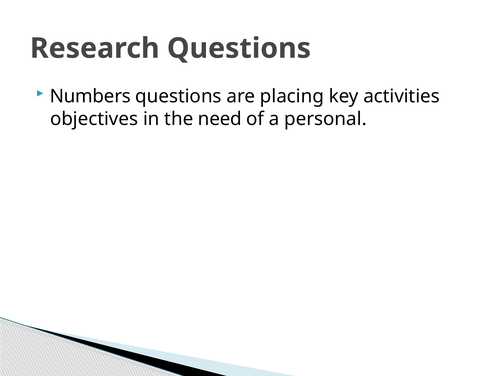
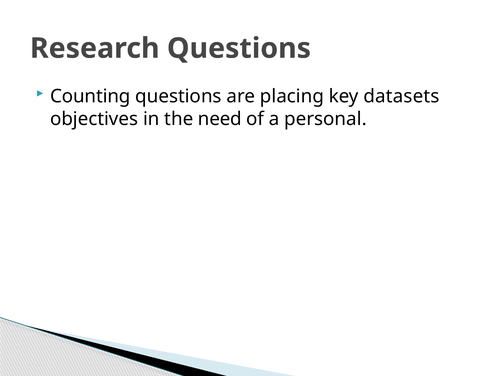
Numbers: Numbers -> Counting
activities: activities -> datasets
